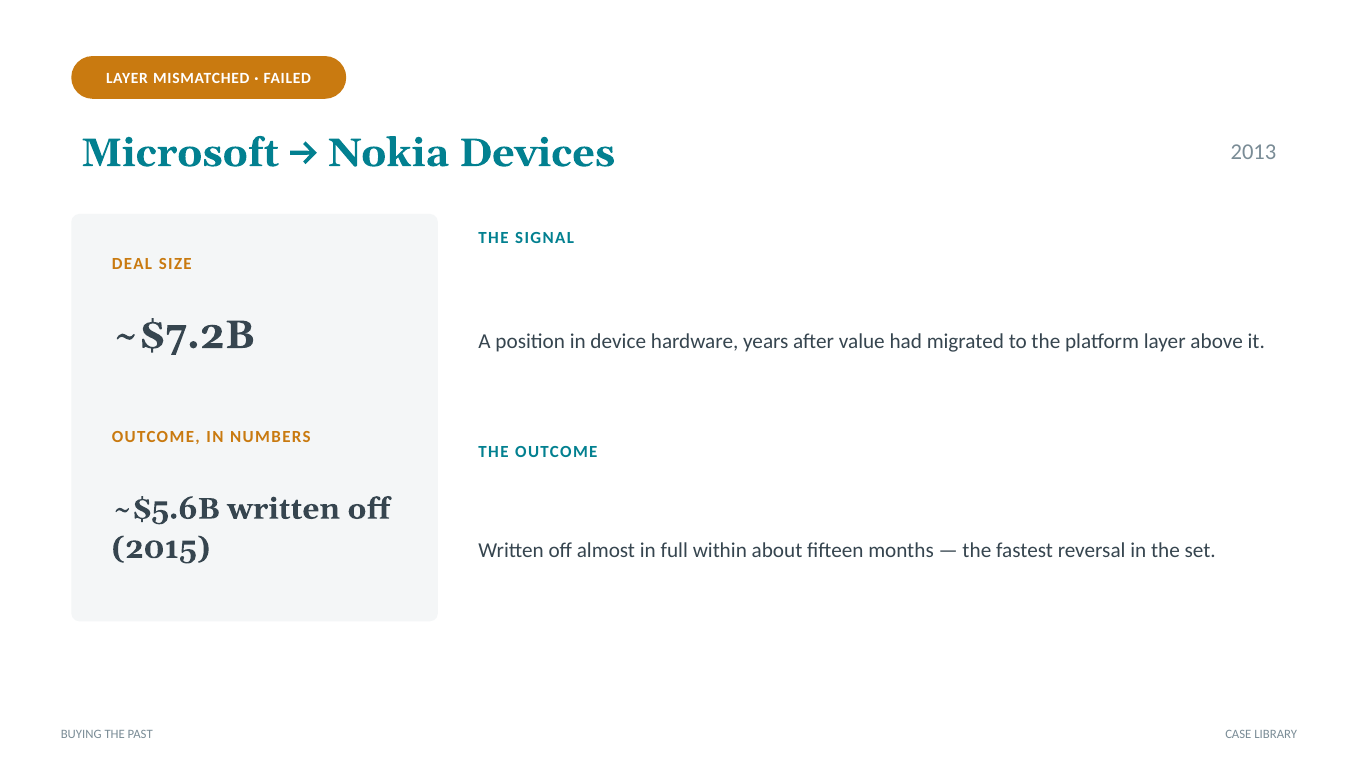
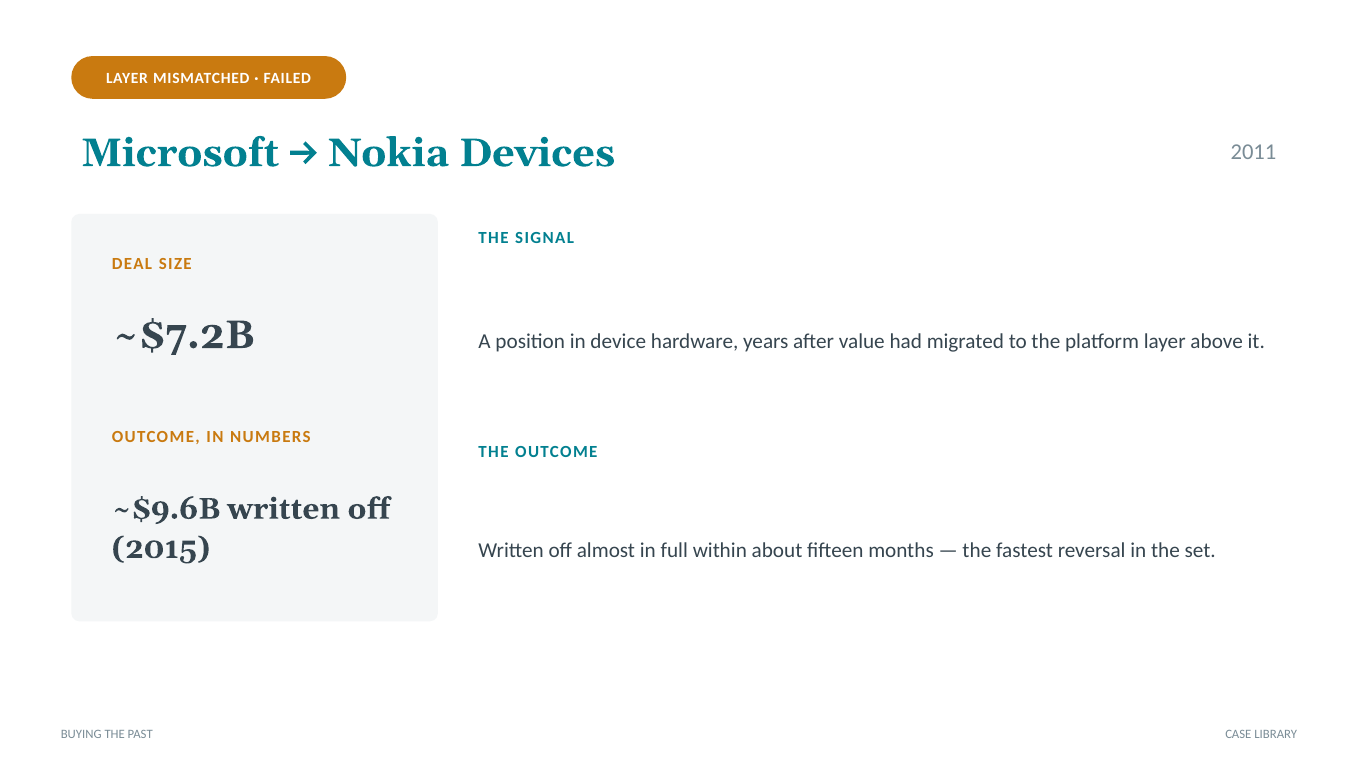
2013: 2013 -> 2011
~$5.6B: ~$5.6B -> ~$9.6B
